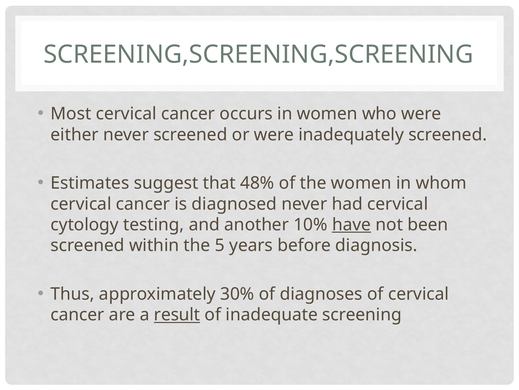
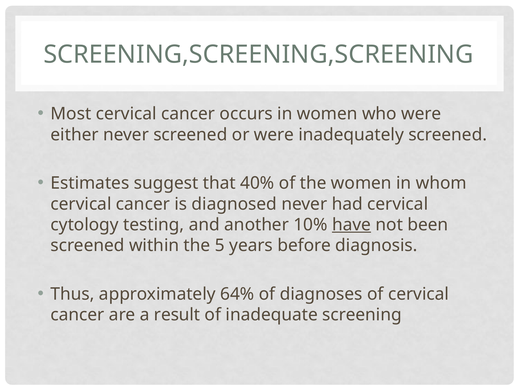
48%: 48% -> 40%
30%: 30% -> 64%
result underline: present -> none
